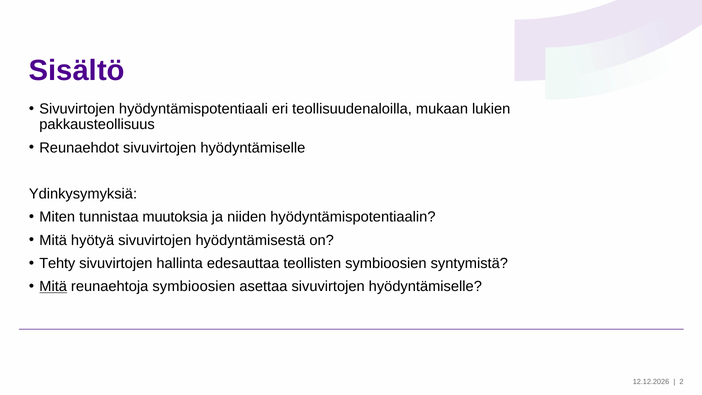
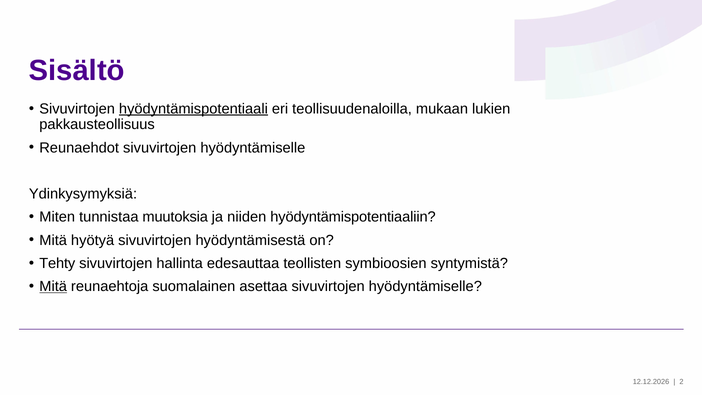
hyödyntämispotentiaali underline: none -> present
hyödyntämispotentiaalin: hyödyntämispotentiaalin -> hyödyntämispotentiaaliin
reunaehtoja symbioosien: symbioosien -> suomalainen
